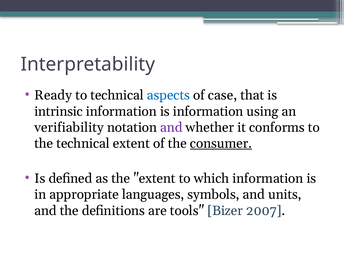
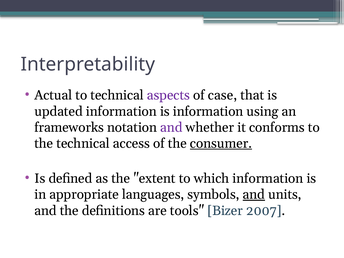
Ready: Ready -> Actual
aspects colour: blue -> purple
intrinsic: intrinsic -> updated
verifiability: verifiability -> frameworks
technical extent: extent -> access
and at (254, 195) underline: none -> present
